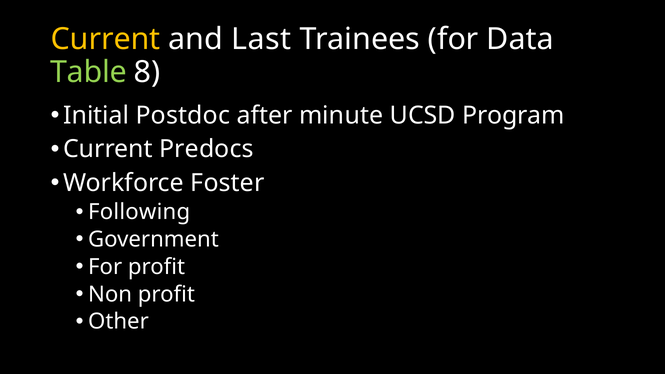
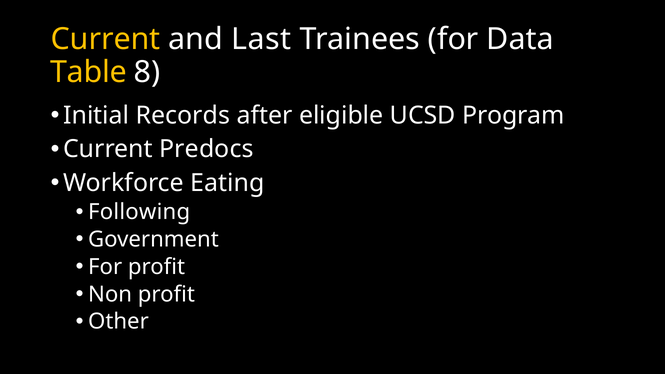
Table colour: light green -> yellow
Postdoc: Postdoc -> Records
minute: minute -> eligible
Foster: Foster -> Eating
